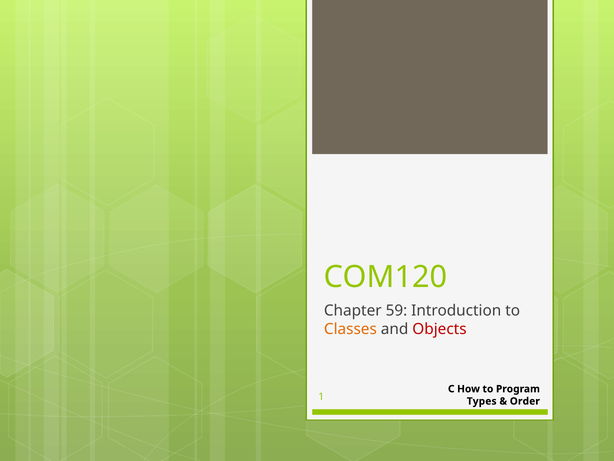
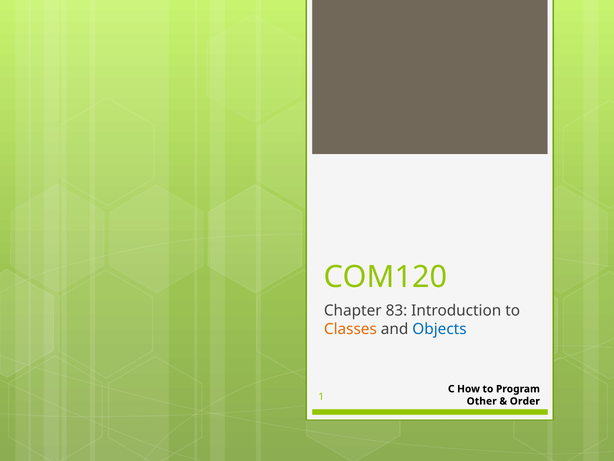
59: 59 -> 83
Objects colour: red -> blue
Types: Types -> Other
